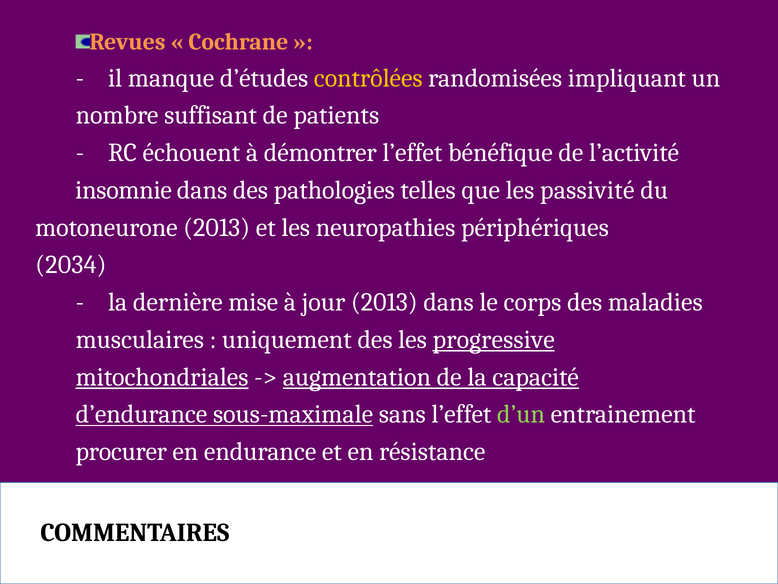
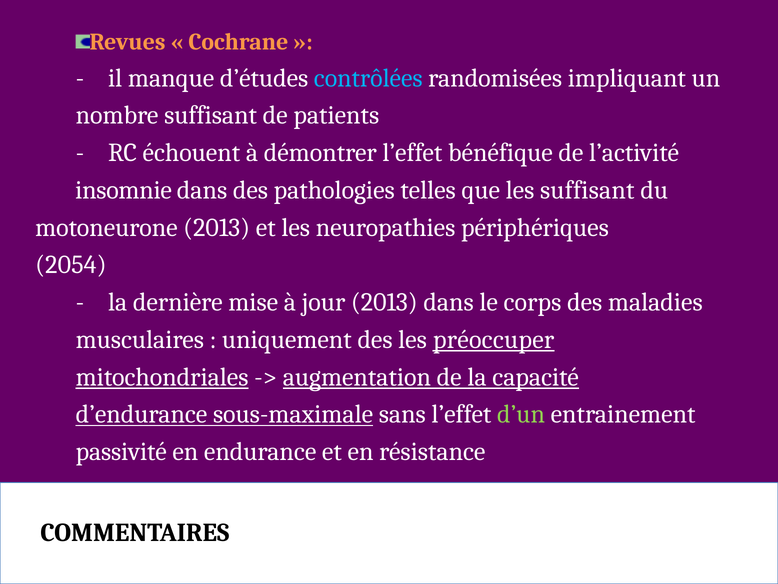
contrôlées colour: yellow -> light blue
les passivité: passivité -> suffisant
2034: 2034 -> 2054
progressive: progressive -> préoccuper
procurer: procurer -> passivité
